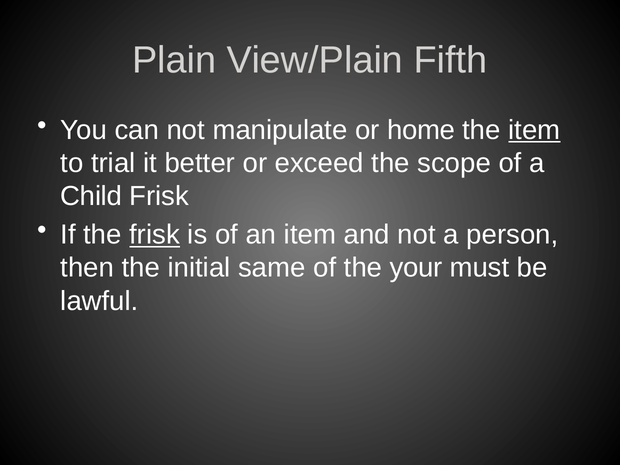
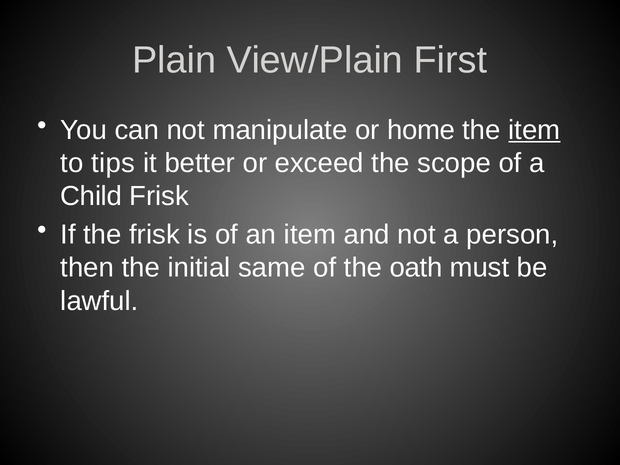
Fifth: Fifth -> First
trial: trial -> tips
frisk at (155, 235) underline: present -> none
your: your -> oath
